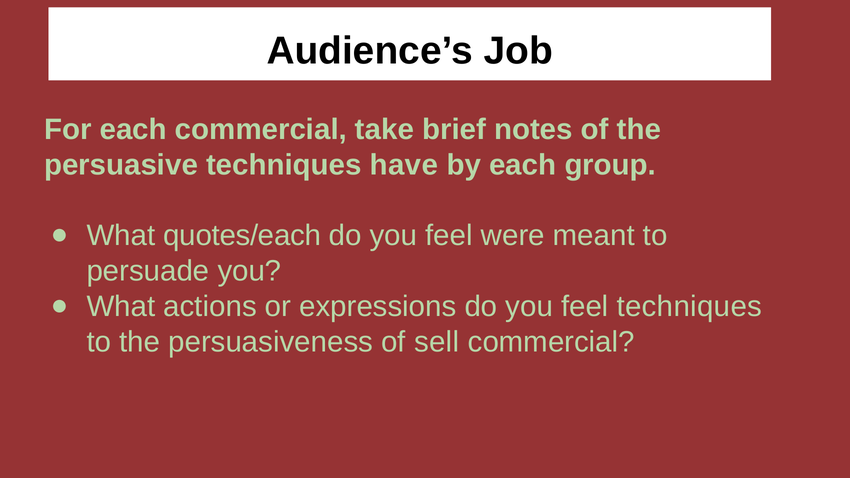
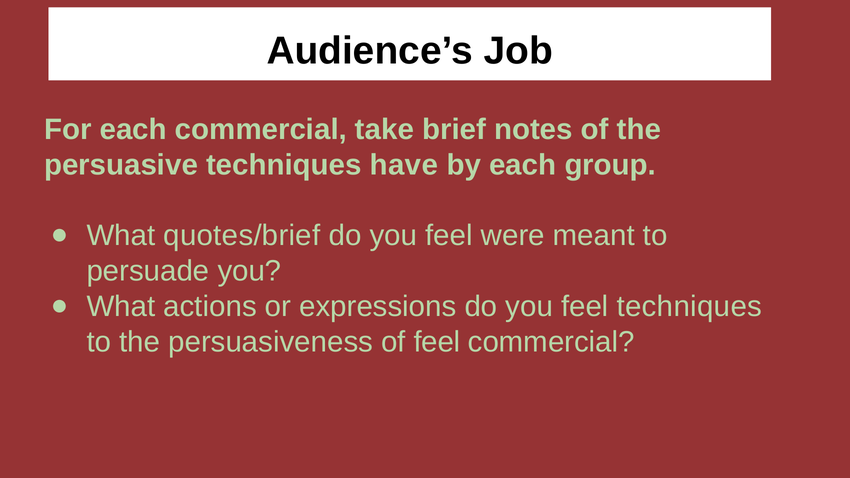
quotes/each: quotes/each -> quotes/brief
of sell: sell -> feel
